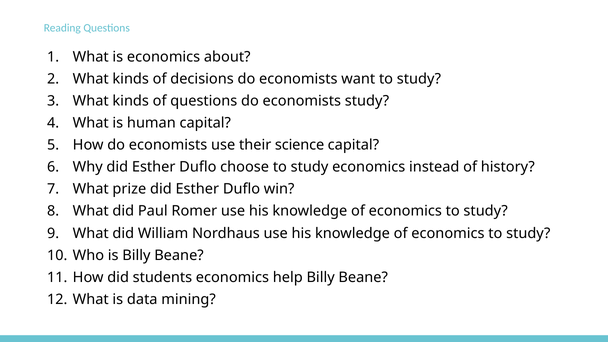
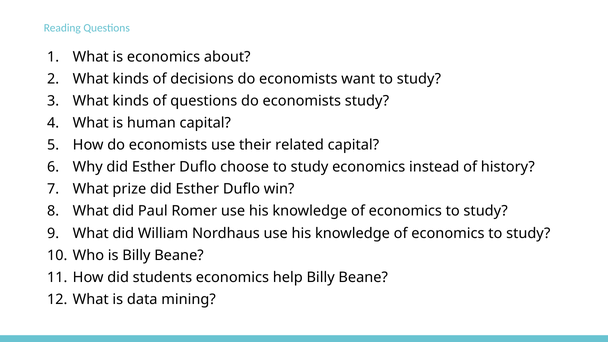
science: science -> related
